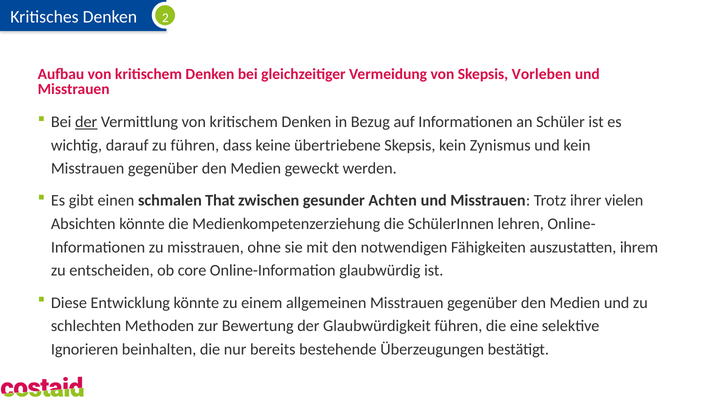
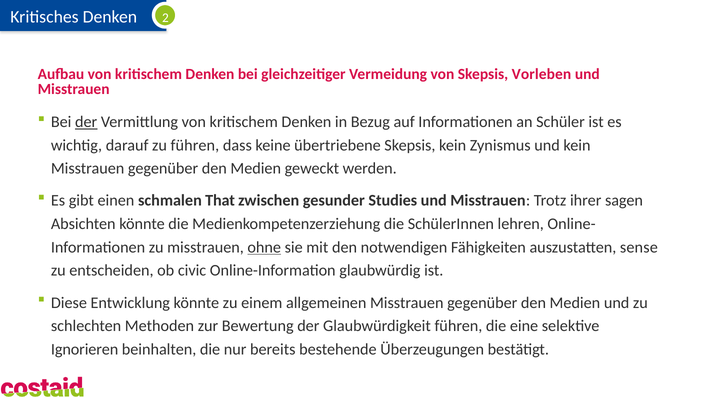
Achten: Achten -> Studies
vielen: vielen -> sagen
ohne underline: none -> present
ihrem: ihrem -> sense
core: core -> civic
